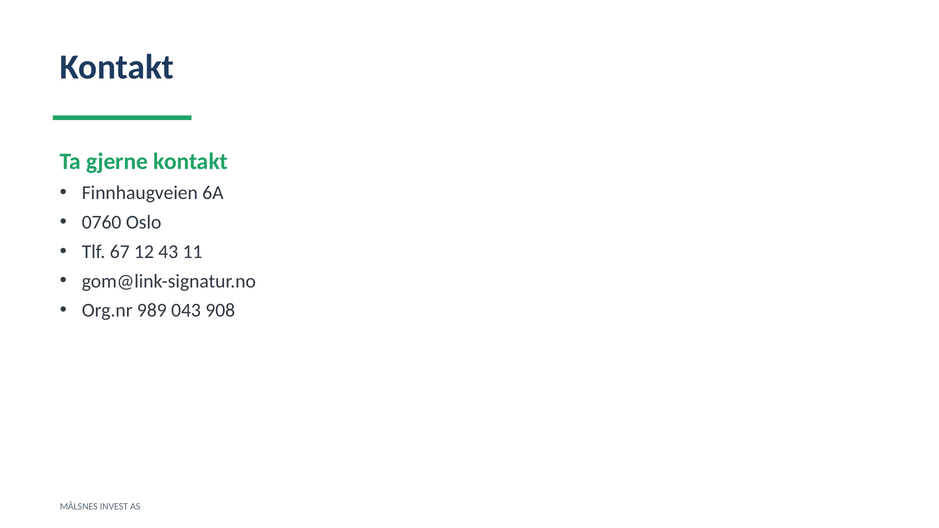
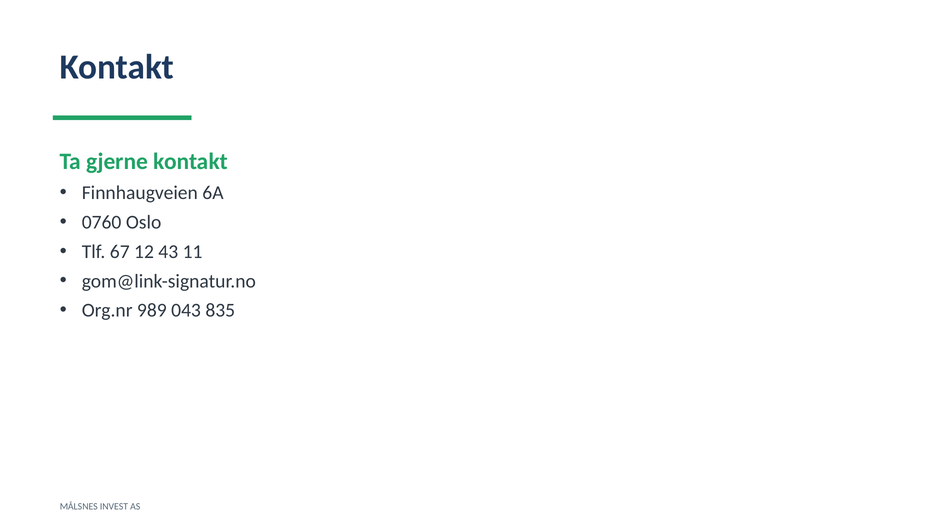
908: 908 -> 835
